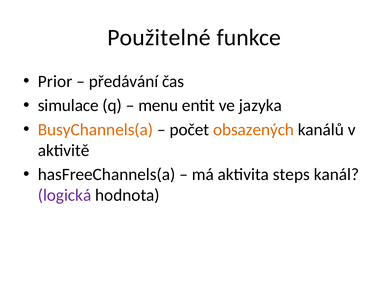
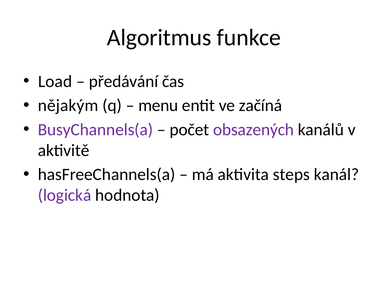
Použitelné: Použitelné -> Algoritmus
Prior: Prior -> Load
simulace: simulace -> nějakým
jazyka: jazyka -> začíná
BusyChannels(a colour: orange -> purple
obsazených colour: orange -> purple
